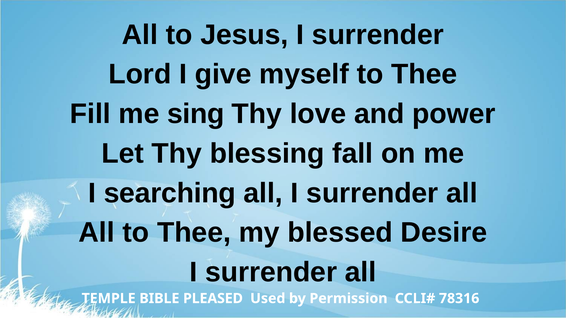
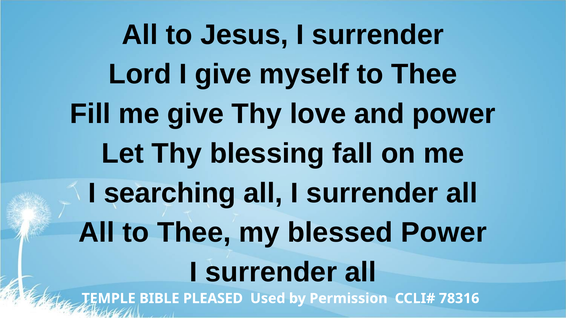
me sing: sing -> give
blessed Desire: Desire -> Power
